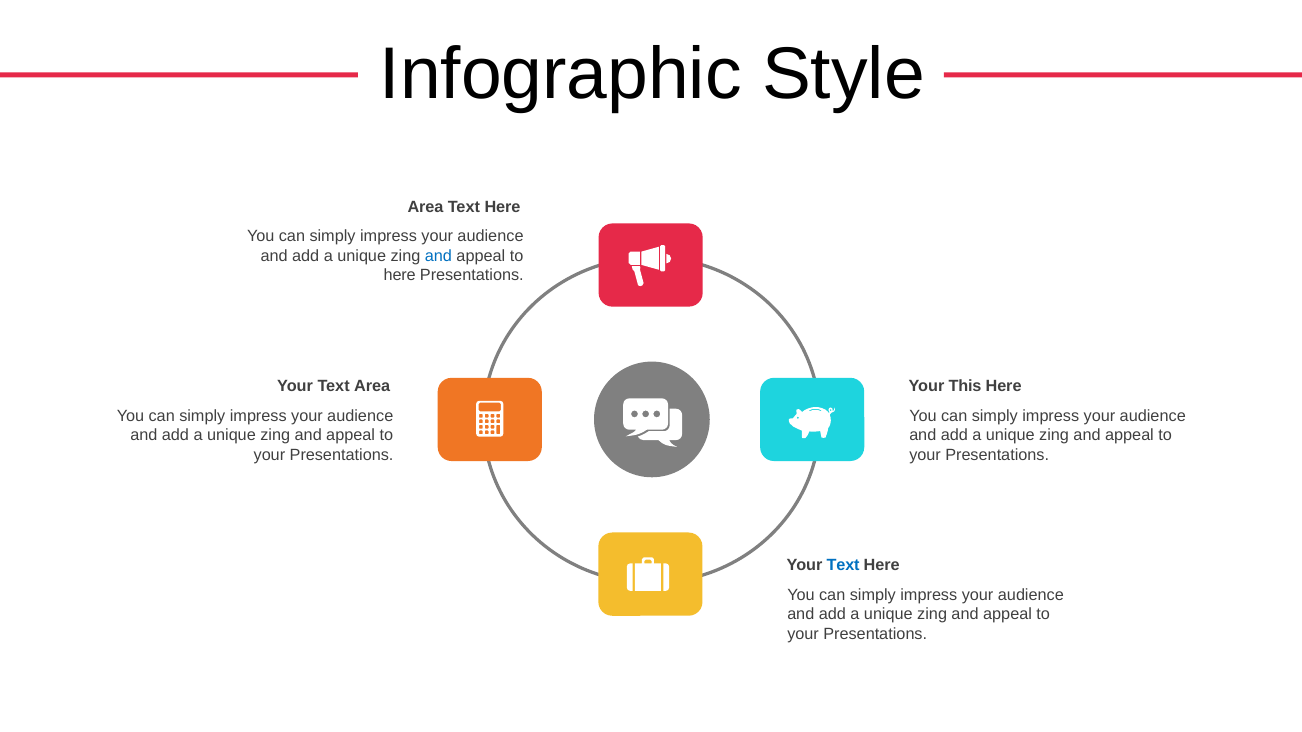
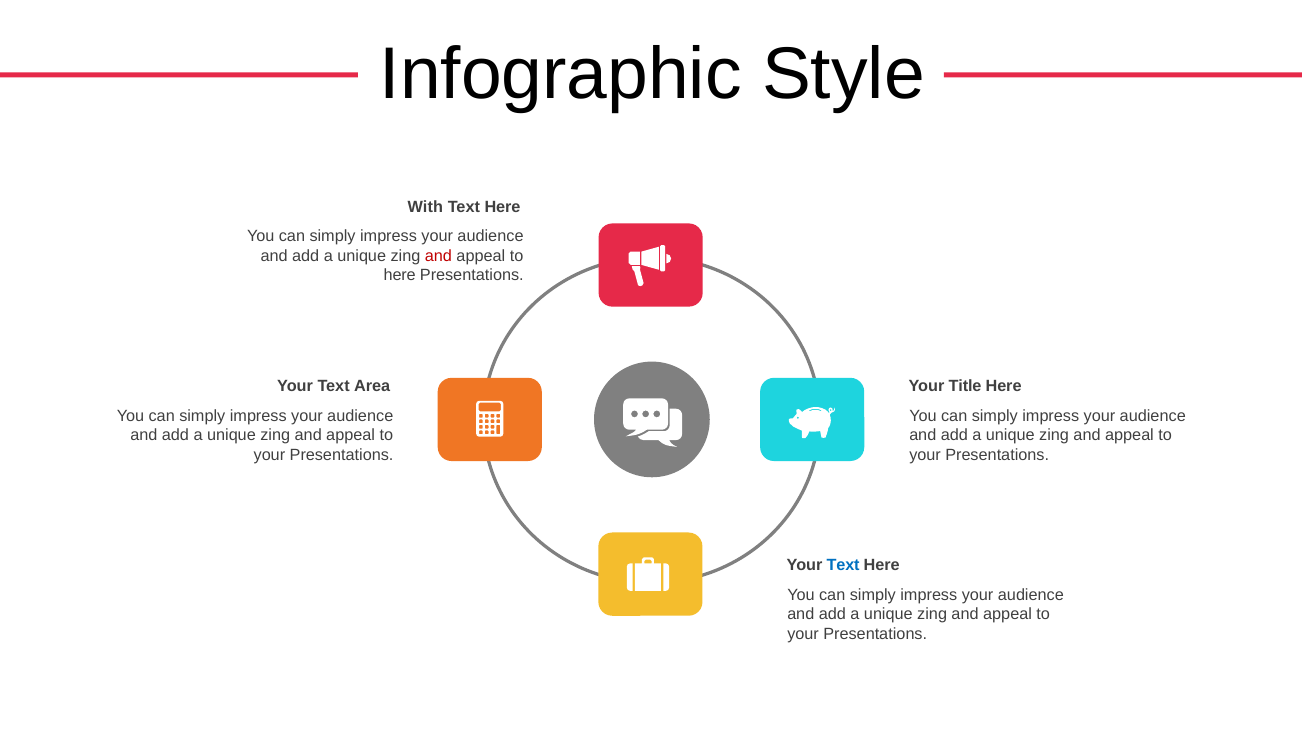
Area at (425, 207): Area -> With
and at (438, 256) colour: blue -> red
This: This -> Title
